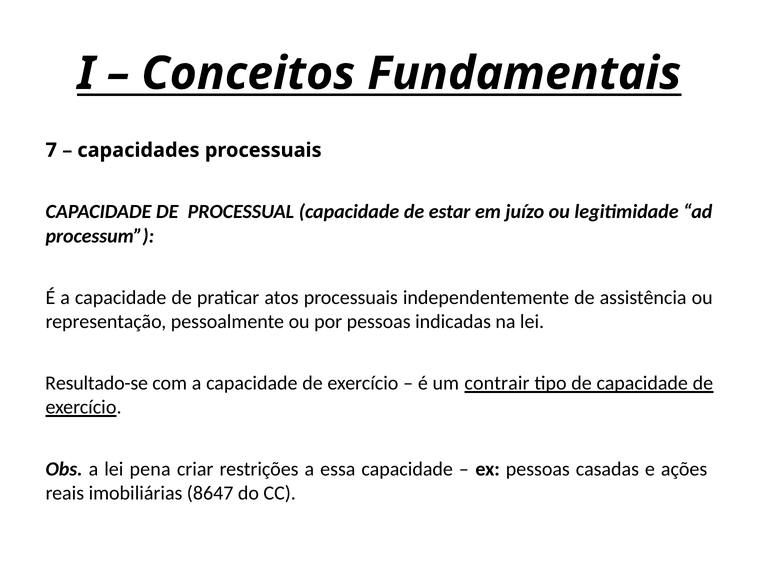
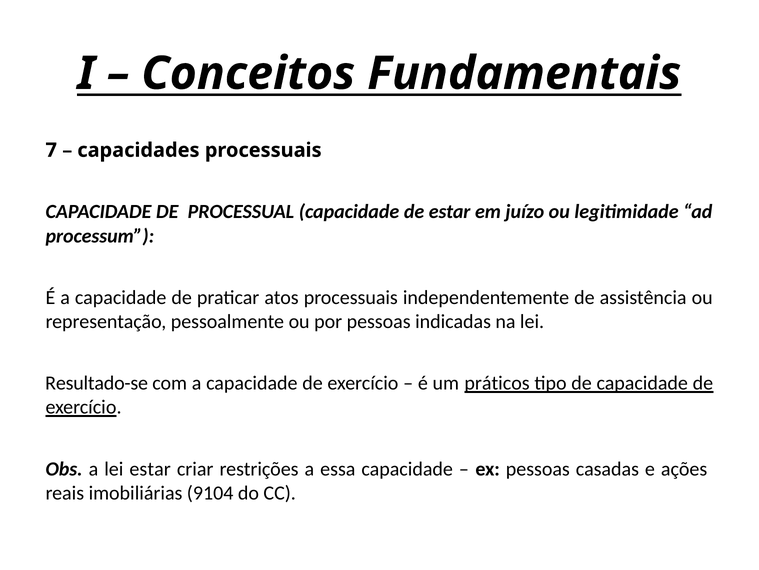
contrair: contrair -> práticos
lei pena: pena -> estar
8647: 8647 -> 9104
